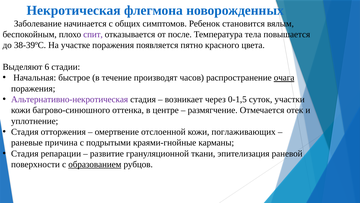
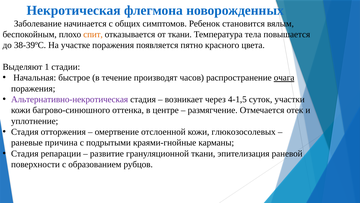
спит colour: purple -> orange
от после: после -> ткани
6: 6 -> 1
0-1,5: 0-1,5 -> 4-1,5
поглаживающих: поглаживающих -> глюкозосолевых
образованием underline: present -> none
